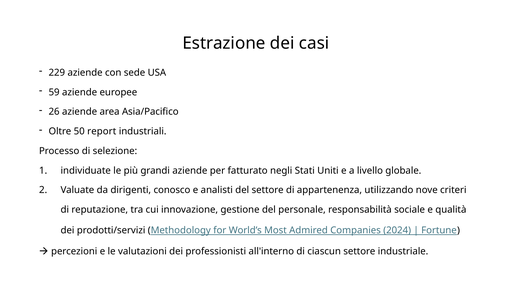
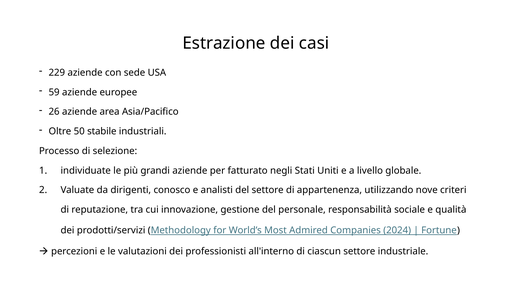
report: report -> stabile
